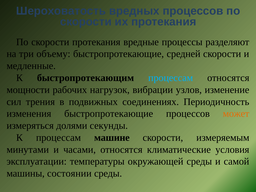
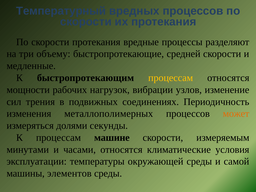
Шероховатость: Шероховатость -> Температурный
процессам at (171, 78) colour: light blue -> yellow
изменения быстропротекающие: быстропротекающие -> металлополимерных
состоянии: состоянии -> элементов
